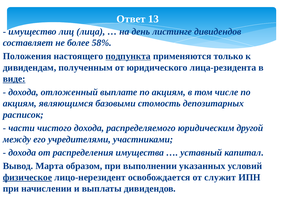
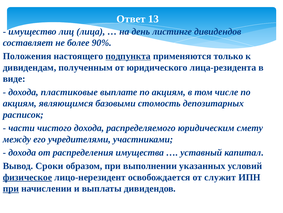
58%: 58% -> 90%
виде underline: present -> none
отложенный: отложенный -> пластиковые
другой: другой -> смету
Марта: Марта -> Сроки
при at (11, 188) underline: none -> present
